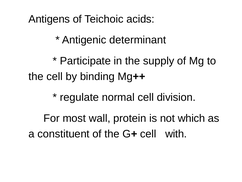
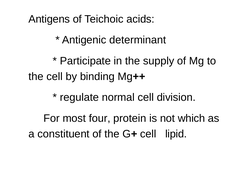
wall: wall -> four
with: with -> lipid
